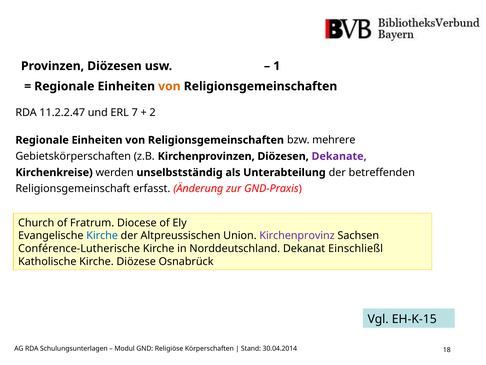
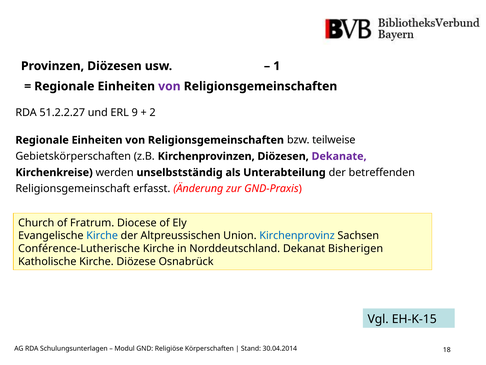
von at (169, 86) colour: orange -> purple
11.2.2.47: 11.2.2.47 -> 51.2.2.27
7: 7 -> 9
mehrere: mehrere -> teilweise
Kirchenprovinz colour: purple -> blue
Einschließl: Einschließl -> Bisherigen
